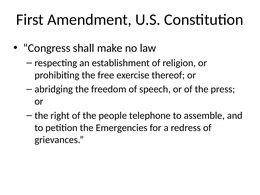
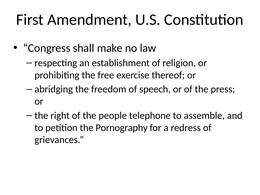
Emergencies: Emergencies -> Pornography
